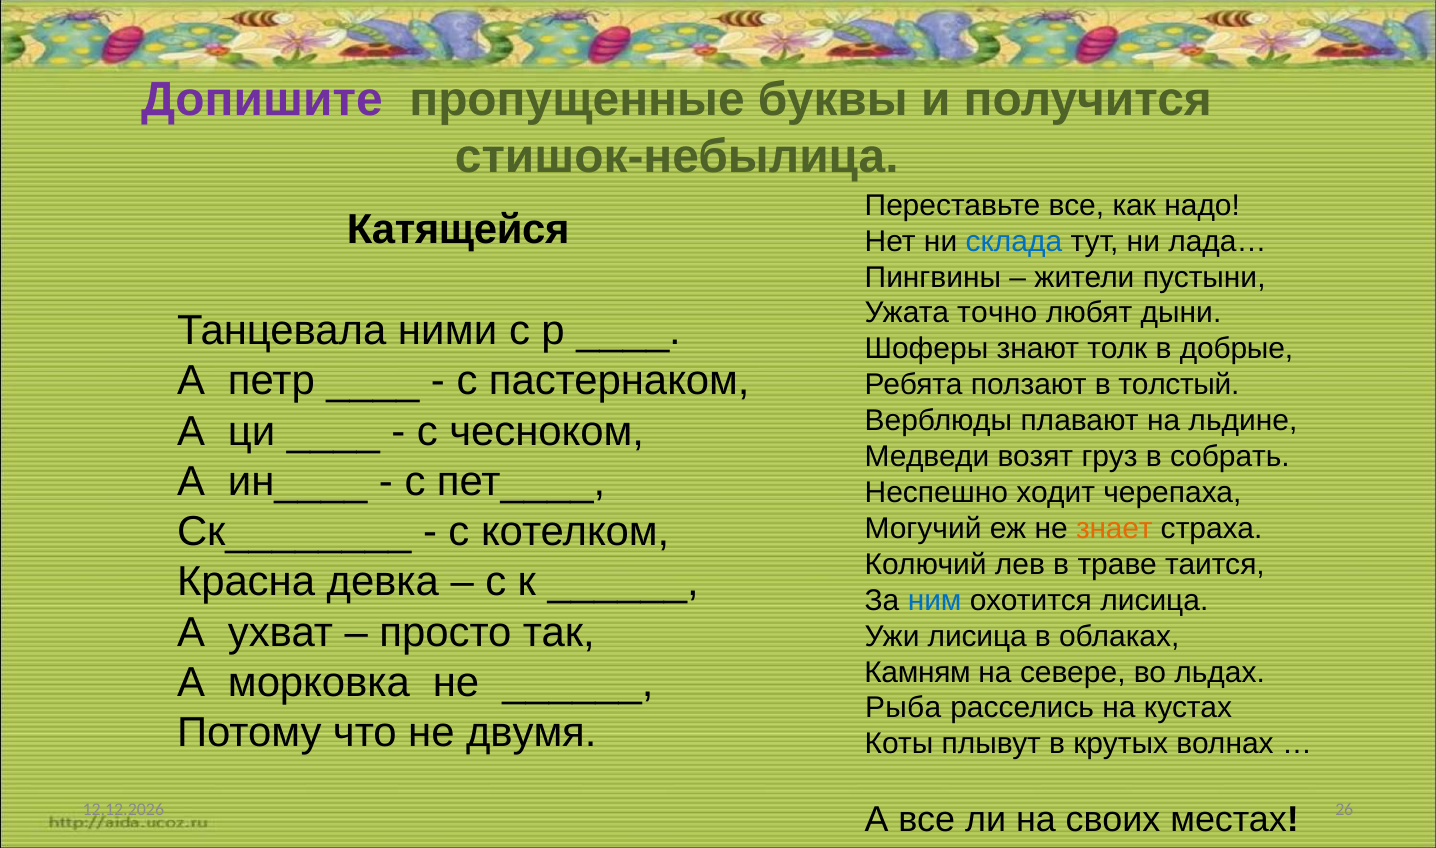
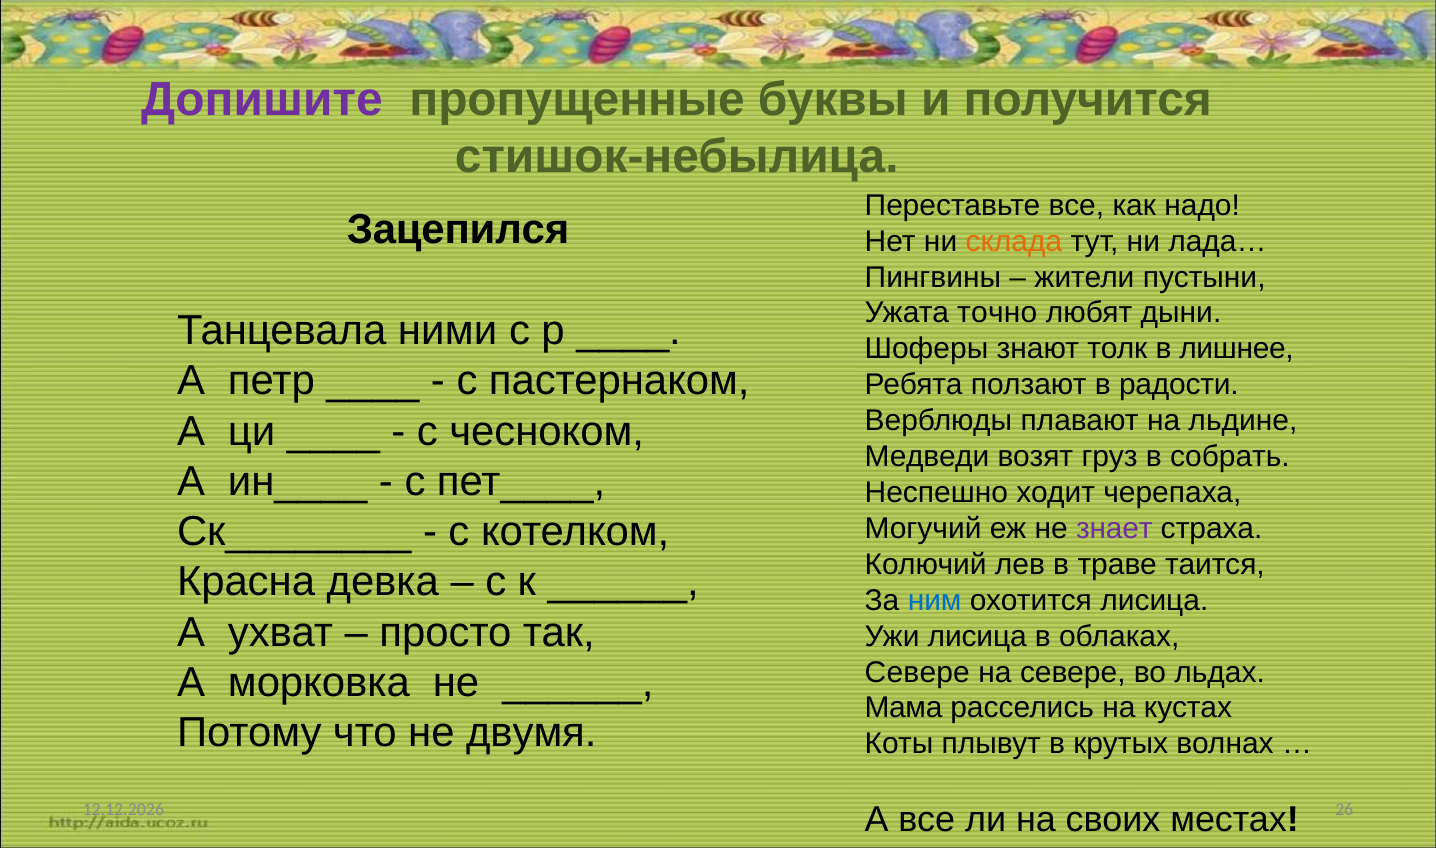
Катящейся: Катящейся -> Зацепился
склада colour: blue -> orange
добрые: добрые -> лишнее
толстый: толстый -> радости
знает colour: orange -> purple
Камням at (918, 672): Камням -> Севере
Рыба: Рыба -> Мама
